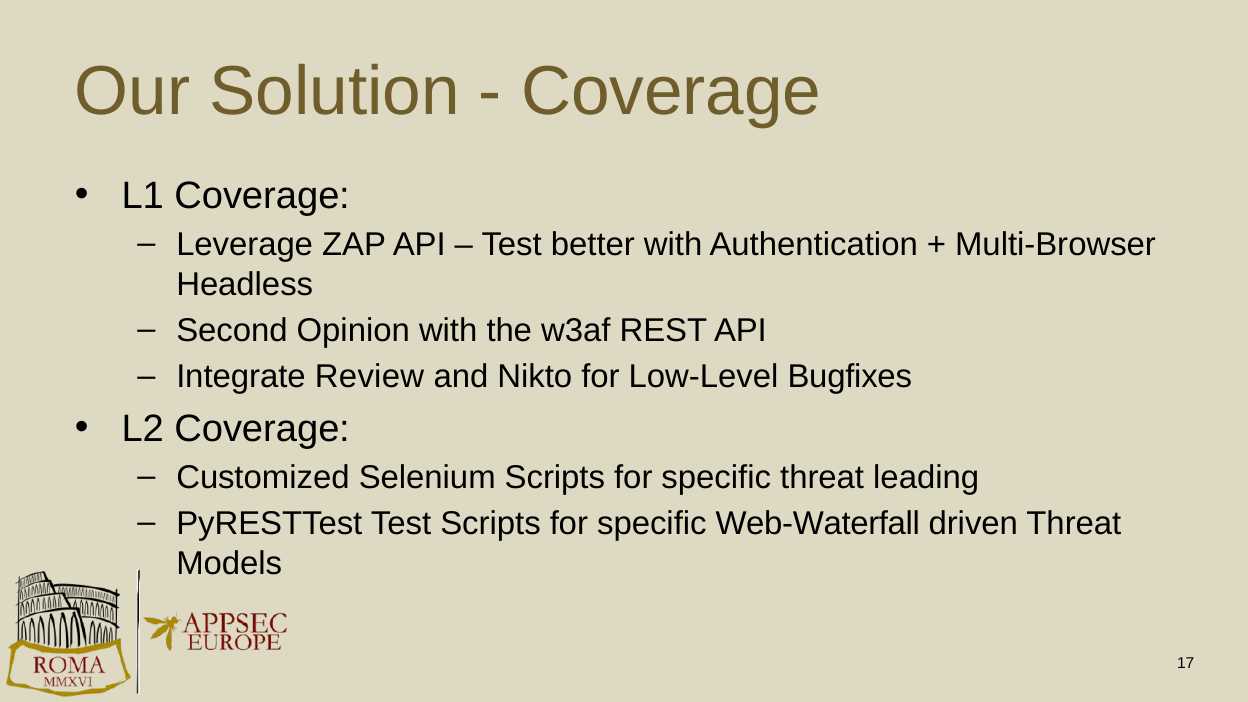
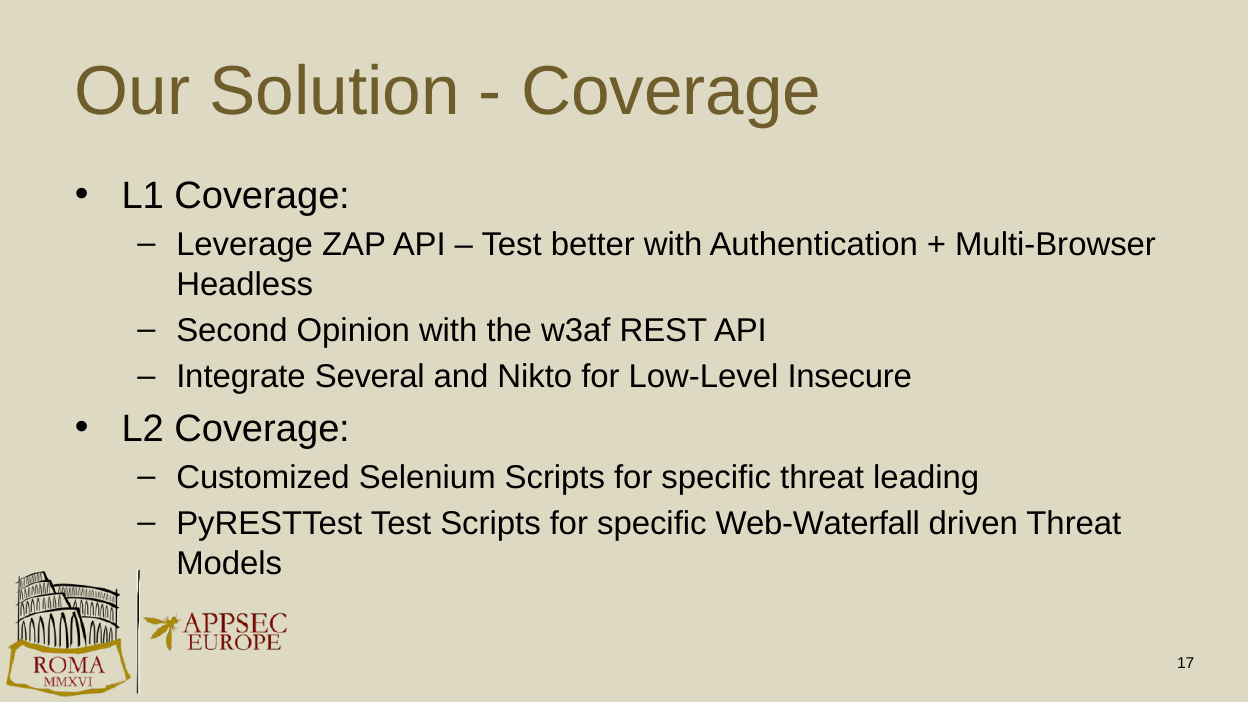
Review: Review -> Several
Bugfixes: Bugfixes -> Insecure
